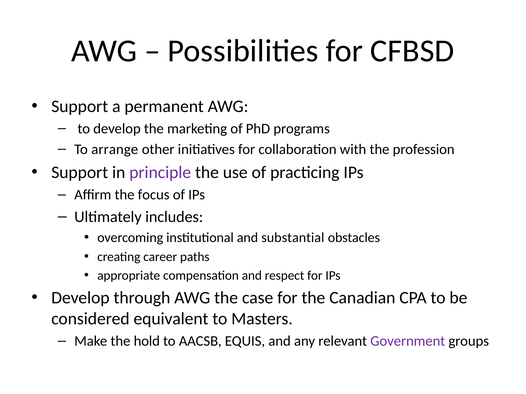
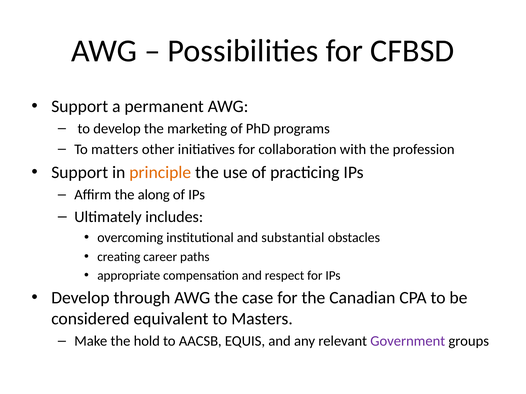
arrange: arrange -> matters
principle colour: purple -> orange
focus: focus -> along
